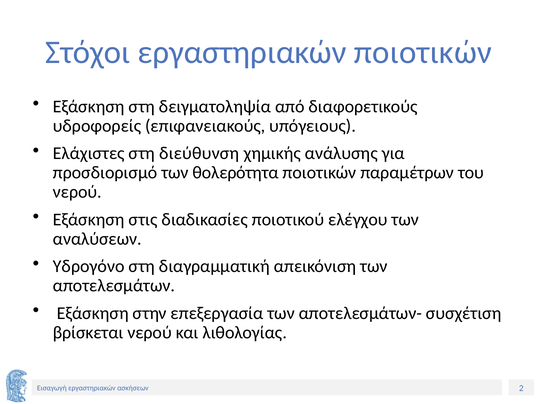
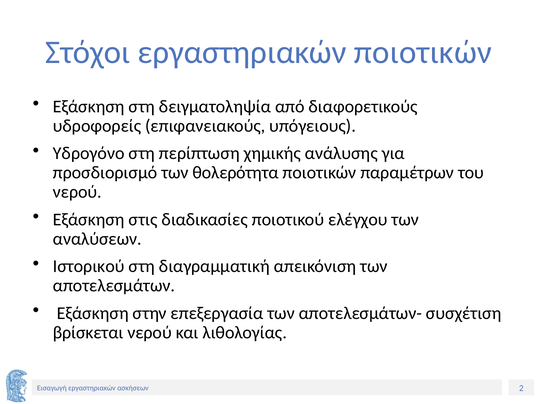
Ελάχιστες: Ελάχιστες -> Υδρογόνο
διεύθυνση: διεύθυνση -> περίπτωση
Υδρογόνο: Υδρογόνο -> Ιστορικού
